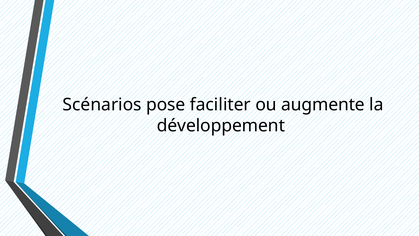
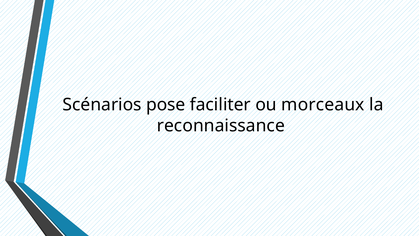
augmente: augmente -> morceaux
développement: développement -> reconnaissance
